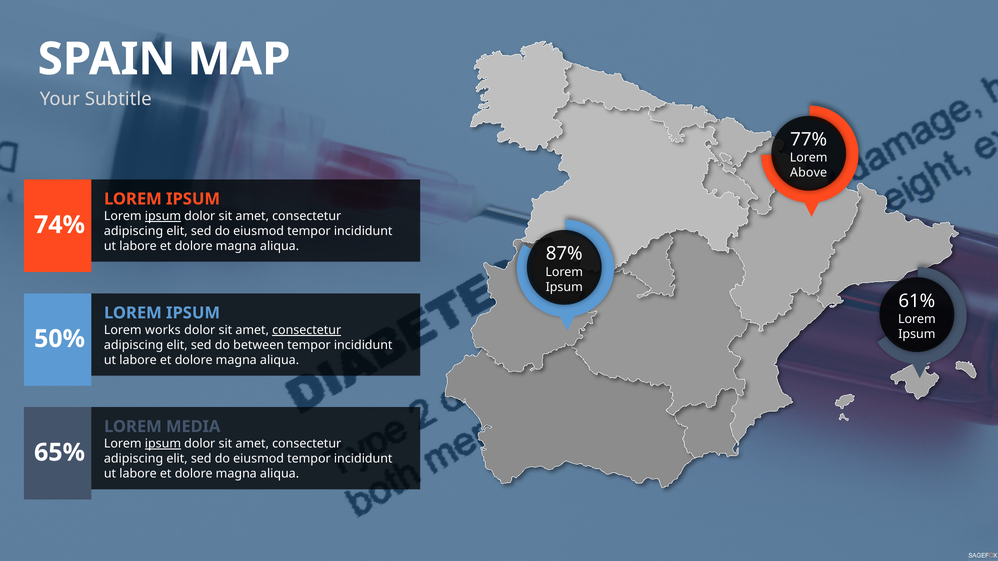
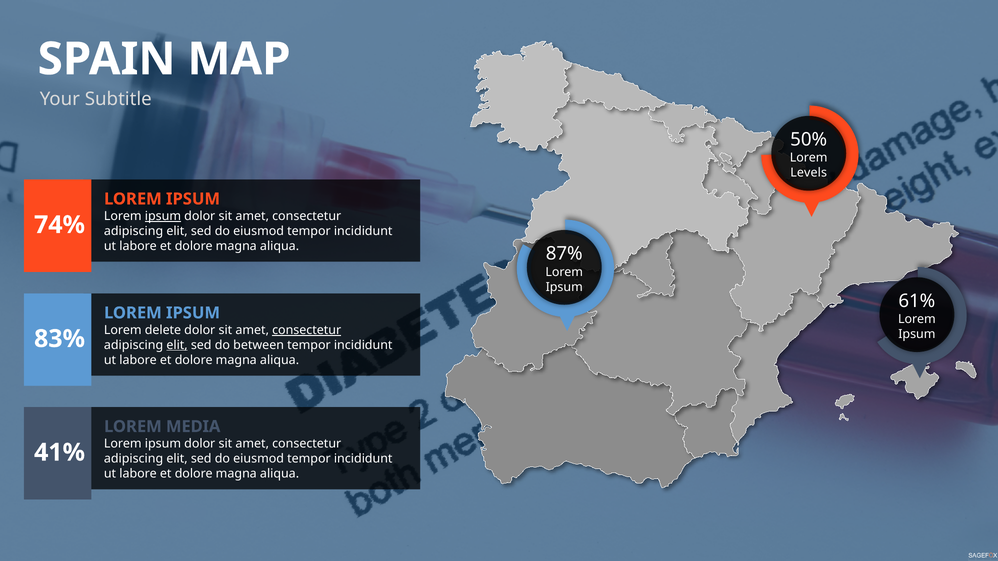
77%: 77% -> 50%
Above: Above -> Levels
works: works -> delete
50%: 50% -> 83%
elit at (177, 345) underline: none -> present
ipsum at (163, 444) underline: present -> none
65%: 65% -> 41%
